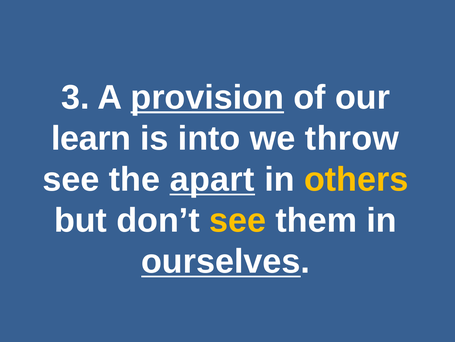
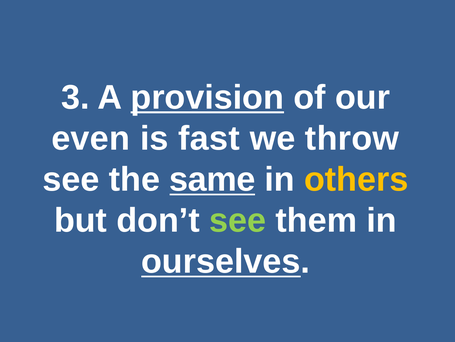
learn: learn -> even
into: into -> fast
apart: apart -> same
see at (238, 220) colour: yellow -> light green
